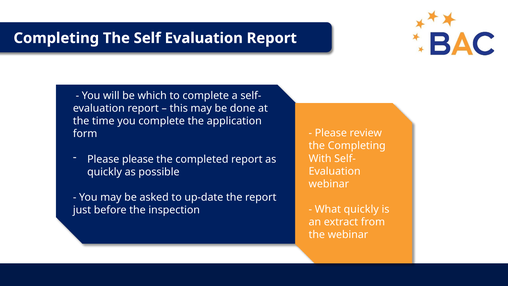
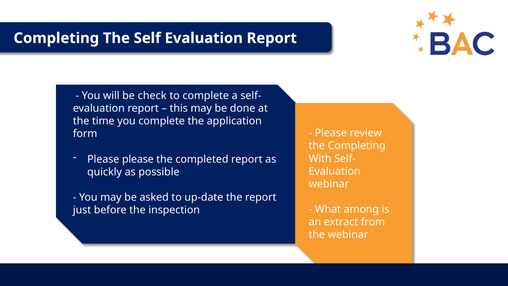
which: which -> check
What quickly: quickly -> among
